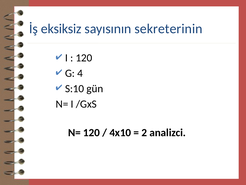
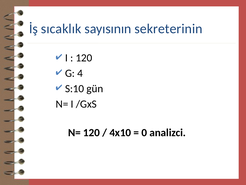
eksiksiz: eksiksiz -> sıcaklık
2: 2 -> 0
